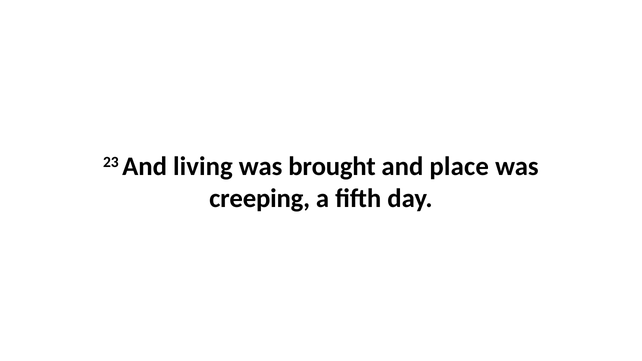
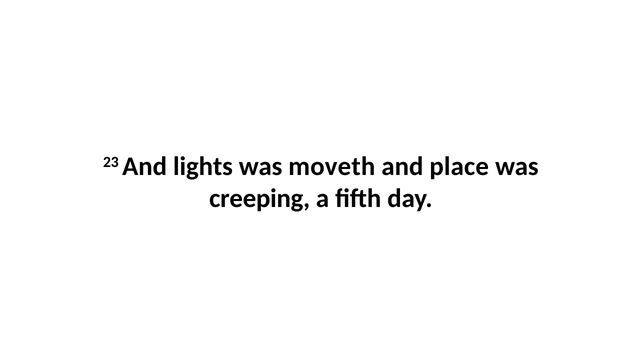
living: living -> lights
brought: brought -> moveth
